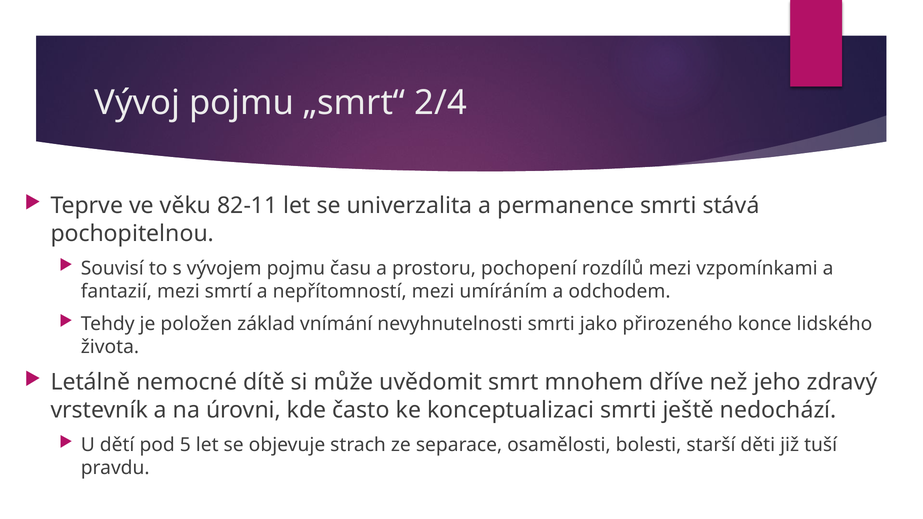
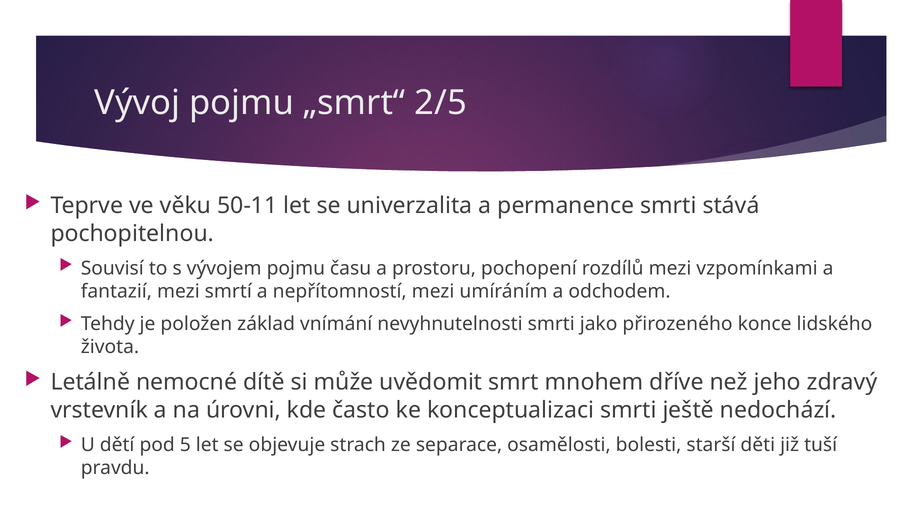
2/4: 2/4 -> 2/5
82-11: 82-11 -> 50-11
